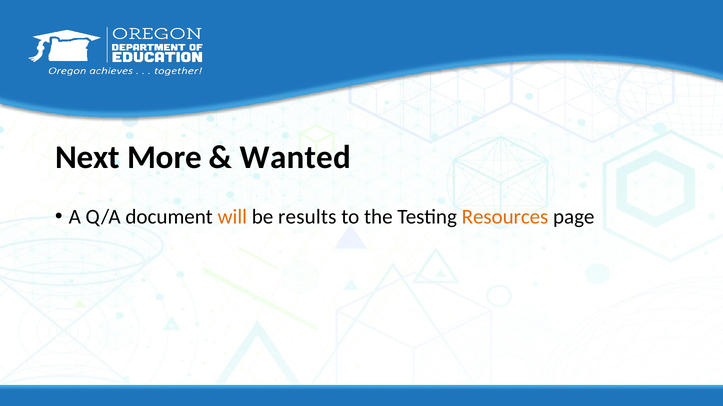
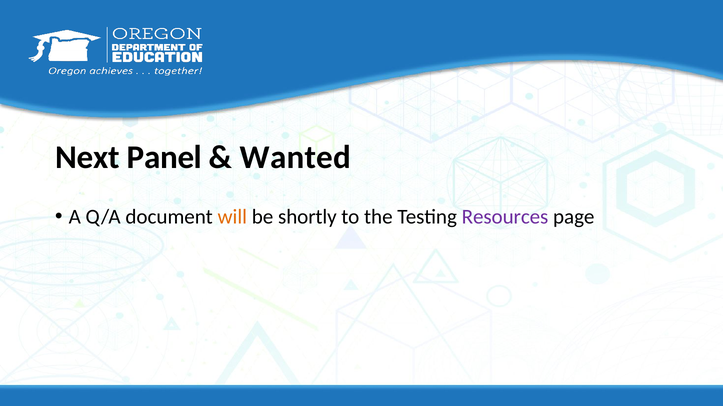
More: More -> Panel
results: results -> shortly
Resources colour: orange -> purple
